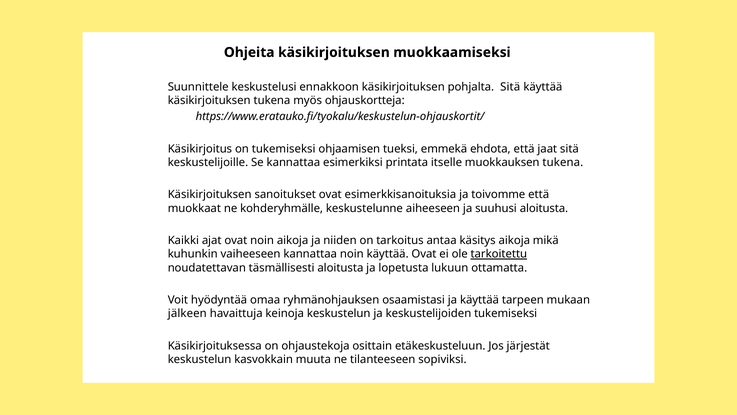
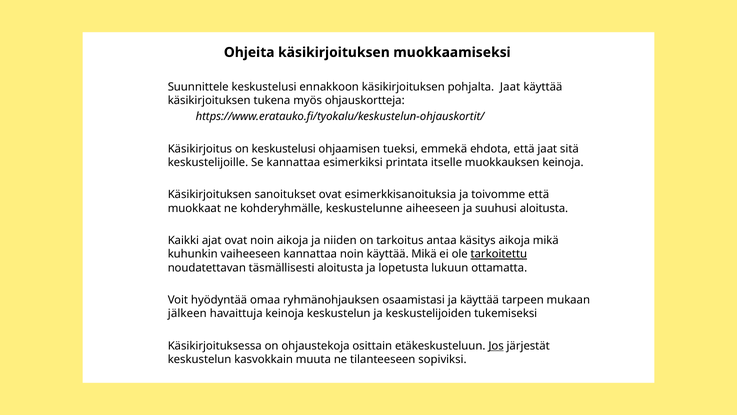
pohjalta Sitä: Sitä -> Jaat
on tukemiseksi: tukemiseksi -> keskustelusi
muokkauksen tukena: tukena -> keinoja
käyttää Ovat: Ovat -> Mikä
Jos underline: none -> present
